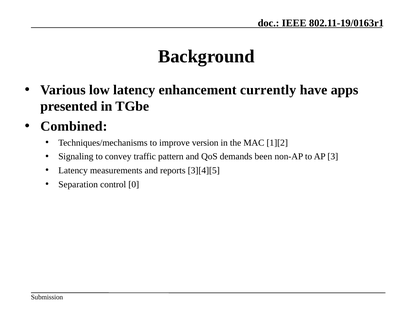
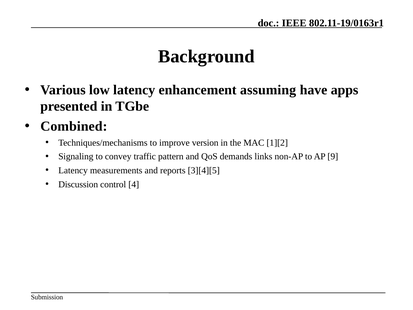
currently: currently -> assuming
been: been -> links
3: 3 -> 9
Separation: Separation -> Discussion
0: 0 -> 4
